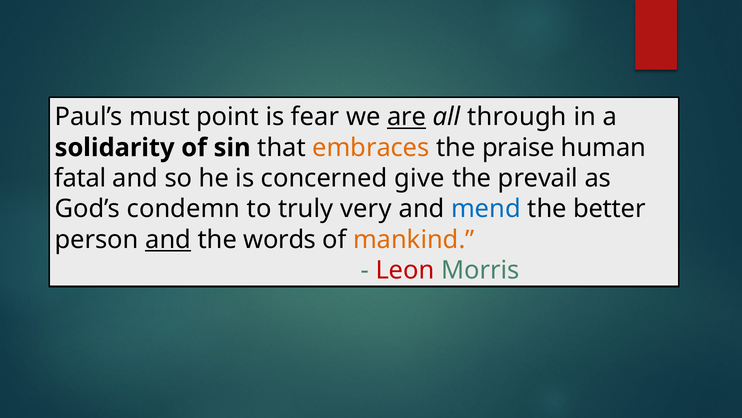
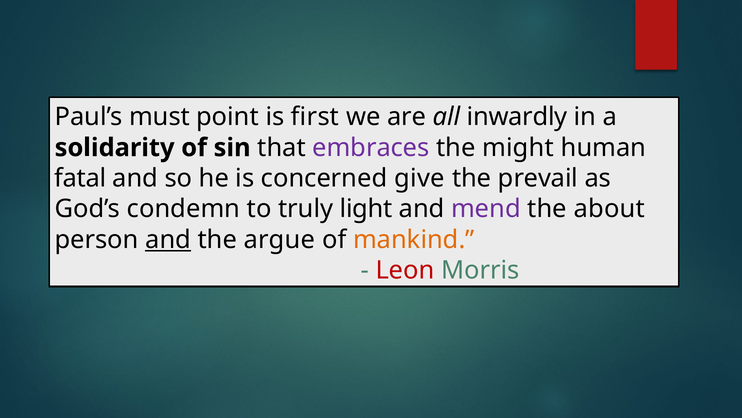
fear: fear -> first
are underline: present -> none
through: through -> inwardly
embraces colour: orange -> purple
praise: praise -> might
very: very -> light
mend colour: blue -> purple
better: better -> about
words: words -> argue
